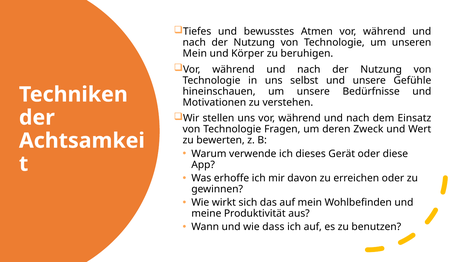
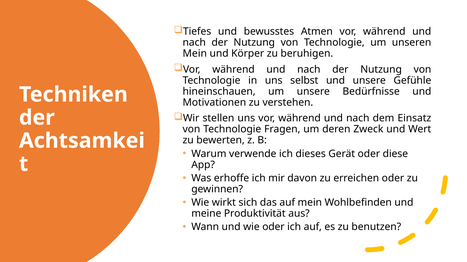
wie dass: dass -> oder
